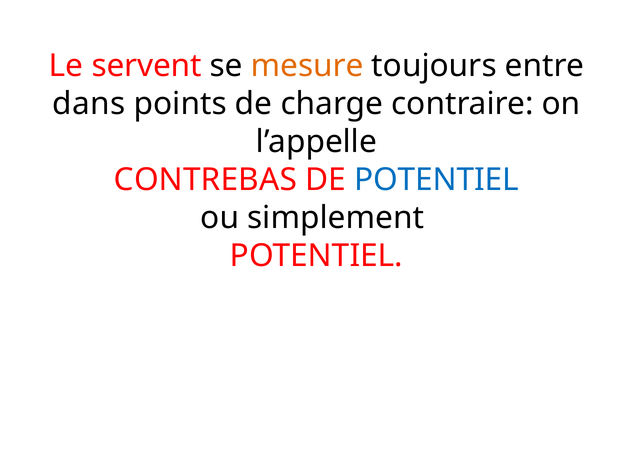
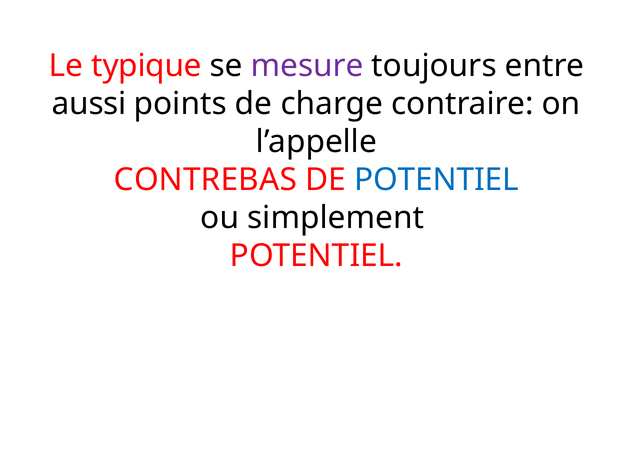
servent: servent -> typique
mesure colour: orange -> purple
dans: dans -> aussi
